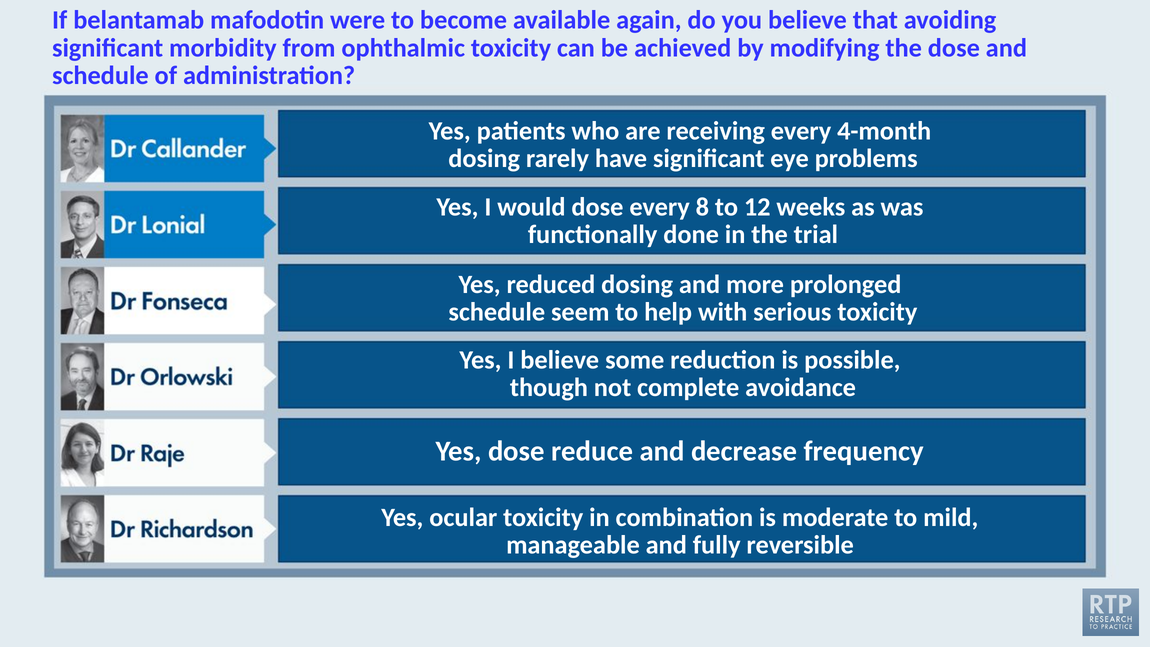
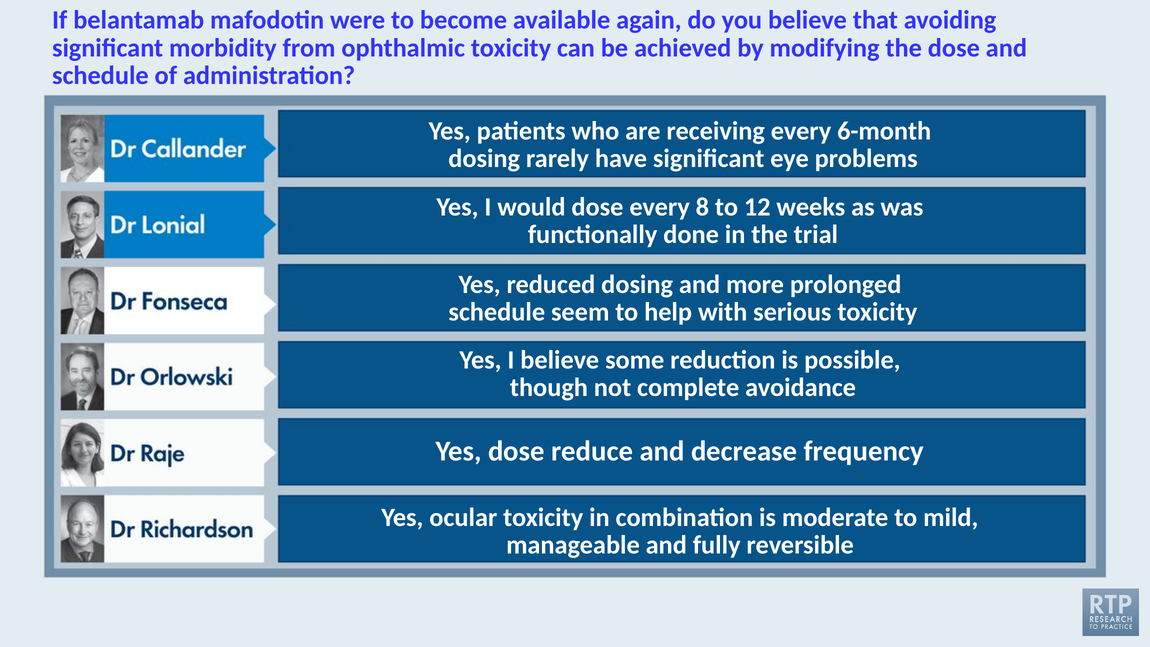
4-month: 4-month -> 6-month
